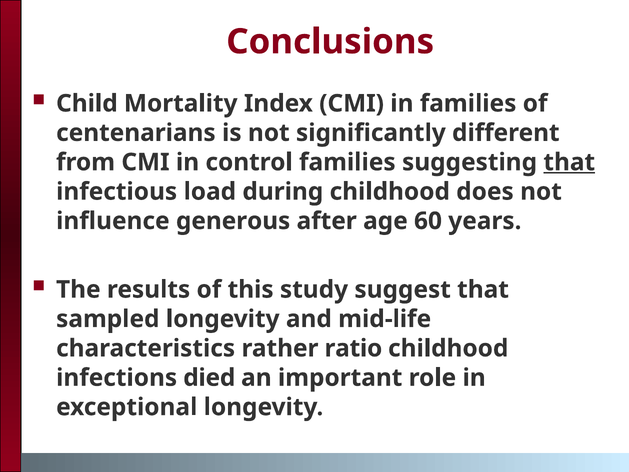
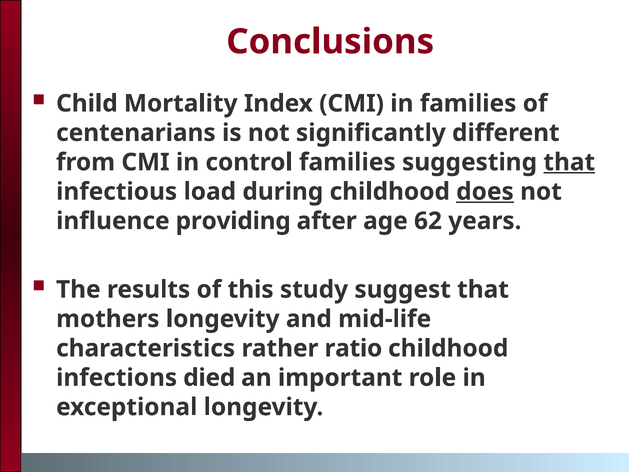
does underline: none -> present
generous: generous -> providing
60: 60 -> 62
sampled: sampled -> mothers
